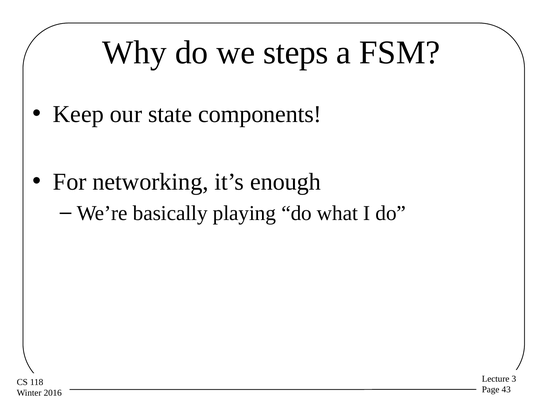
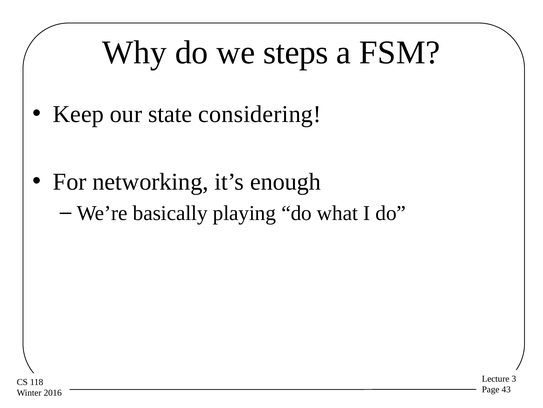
components: components -> considering
